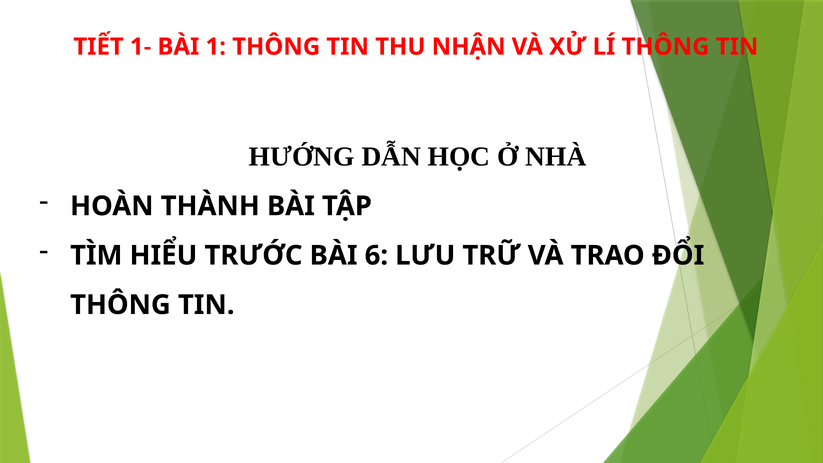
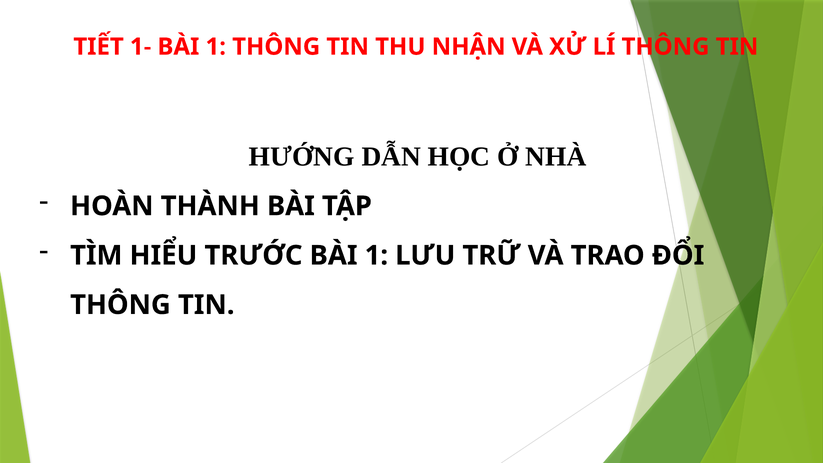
TRƯỚC BÀI 6: 6 -> 1
